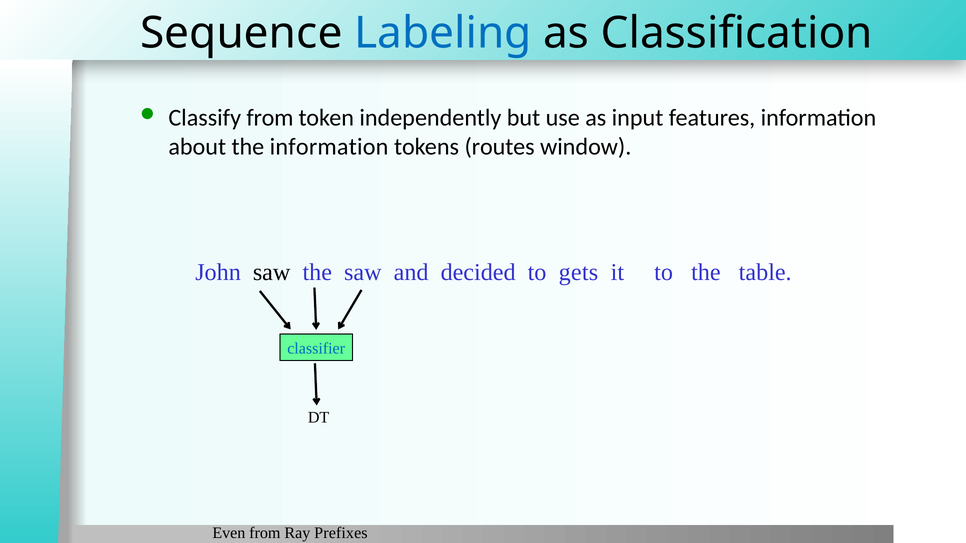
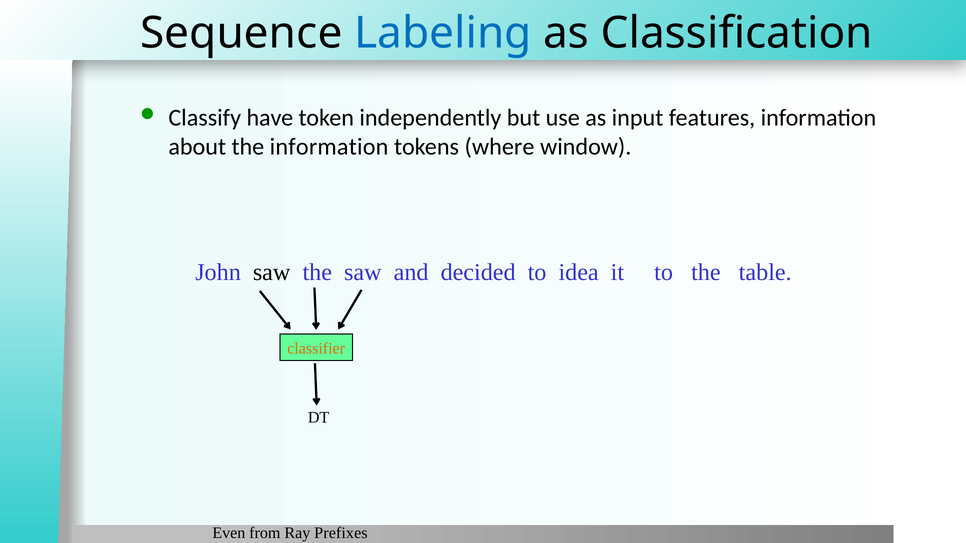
Classify from: from -> have
routes: routes -> where
gets: gets -> idea
classifier colour: blue -> orange
